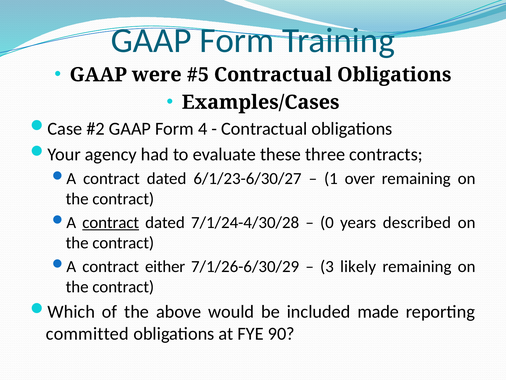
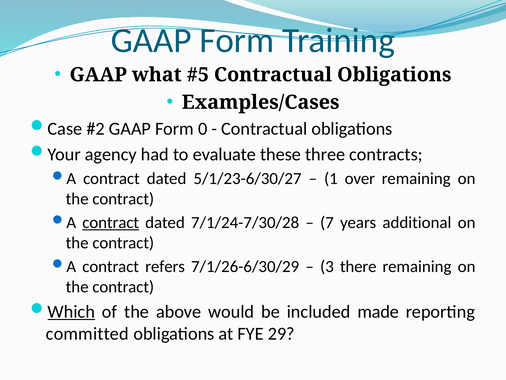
were: were -> what
4: 4 -> 0
6/1/23-6/30/27: 6/1/23-6/30/27 -> 5/1/23-6/30/27
7/1/24-4/30/28: 7/1/24-4/30/28 -> 7/1/24-7/30/28
0: 0 -> 7
described: described -> additional
either: either -> refers
likely: likely -> there
Which underline: none -> present
90: 90 -> 29
